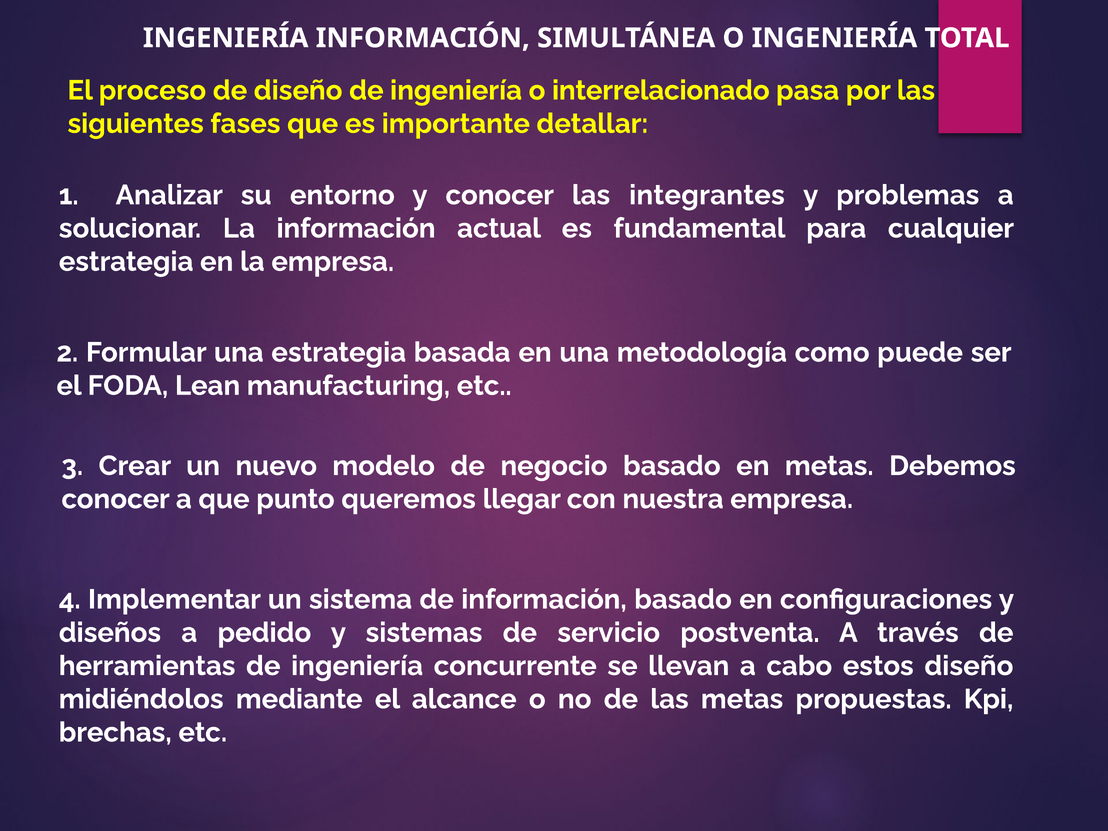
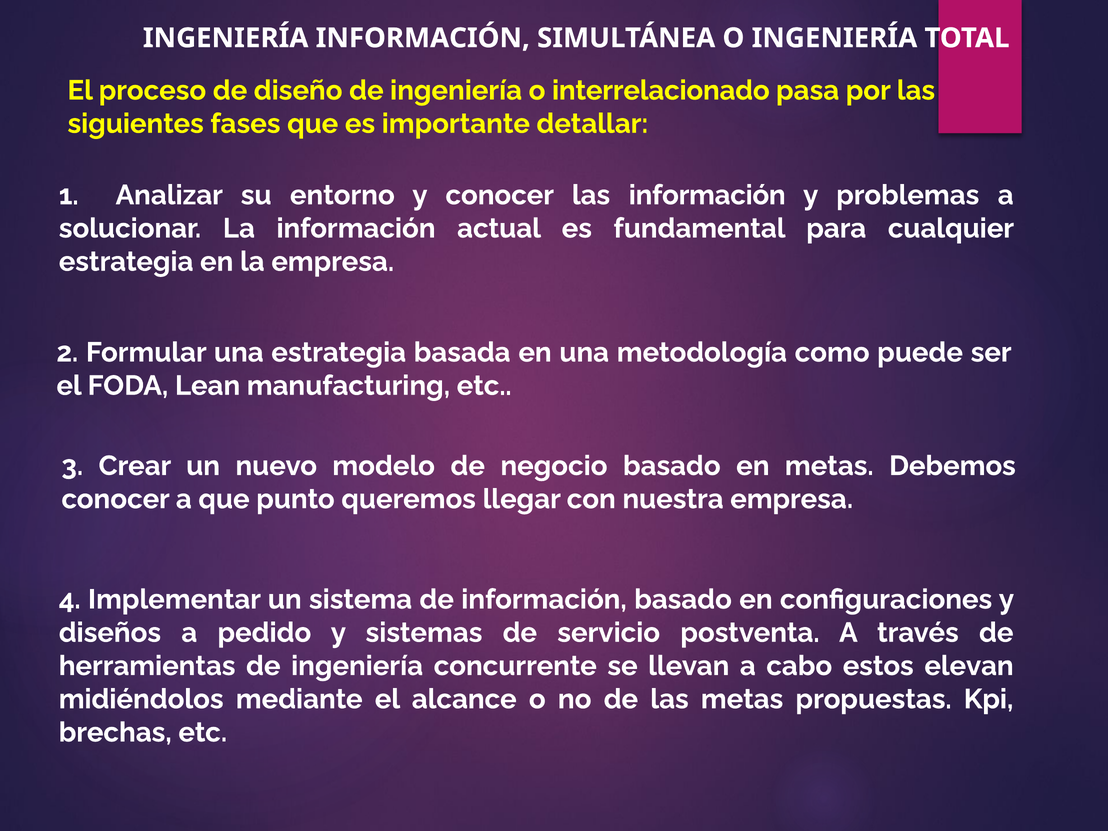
las integrantes: integrantes -> información
estos diseño: diseño -> elevan
